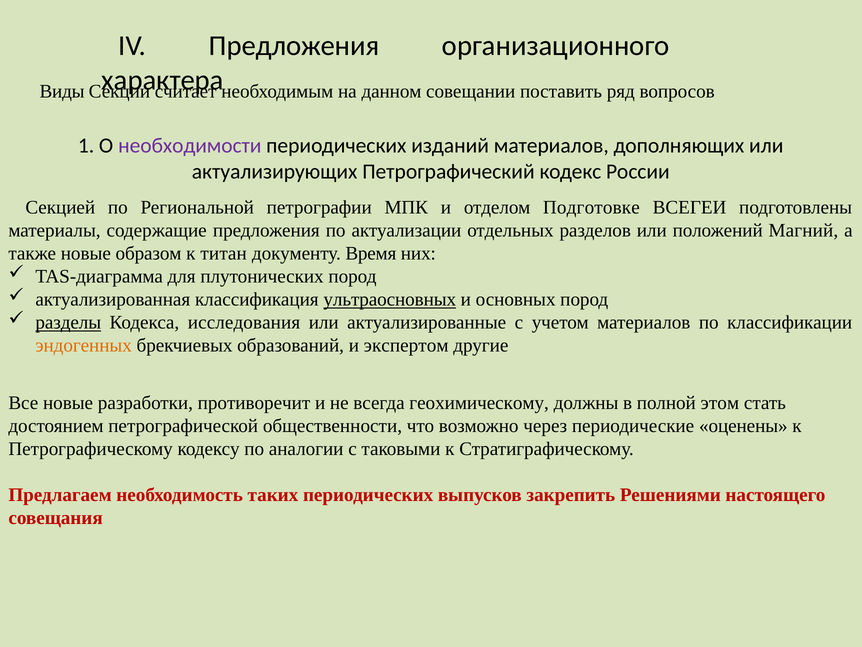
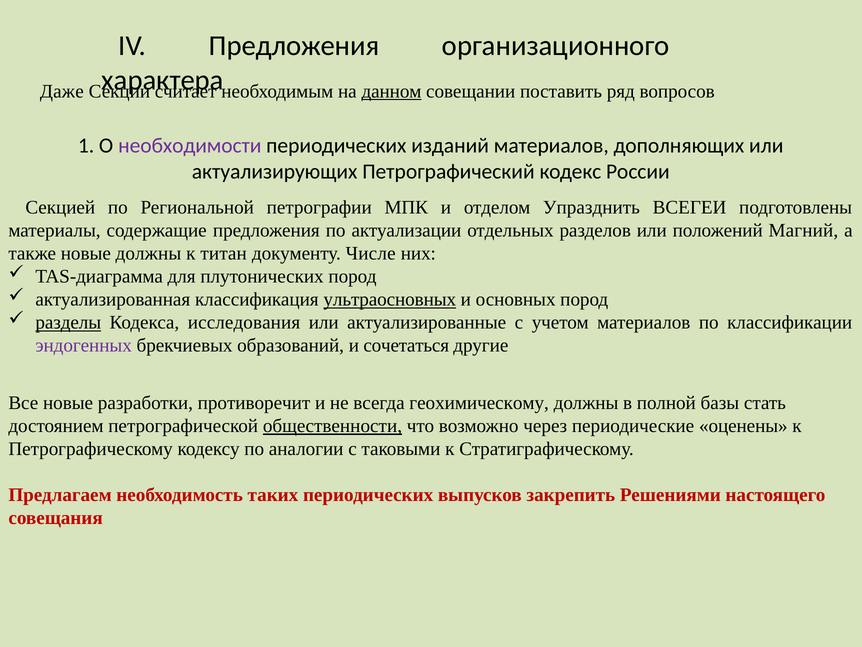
Виды: Виды -> Даже
данном underline: none -> present
Подготовке: Подготовке -> Упразднить
новые образом: образом -> должны
Время: Время -> Числе
эндогенных colour: orange -> purple
экспертом: экспертом -> сочетаться
этом: этом -> базы
общественности underline: none -> present
